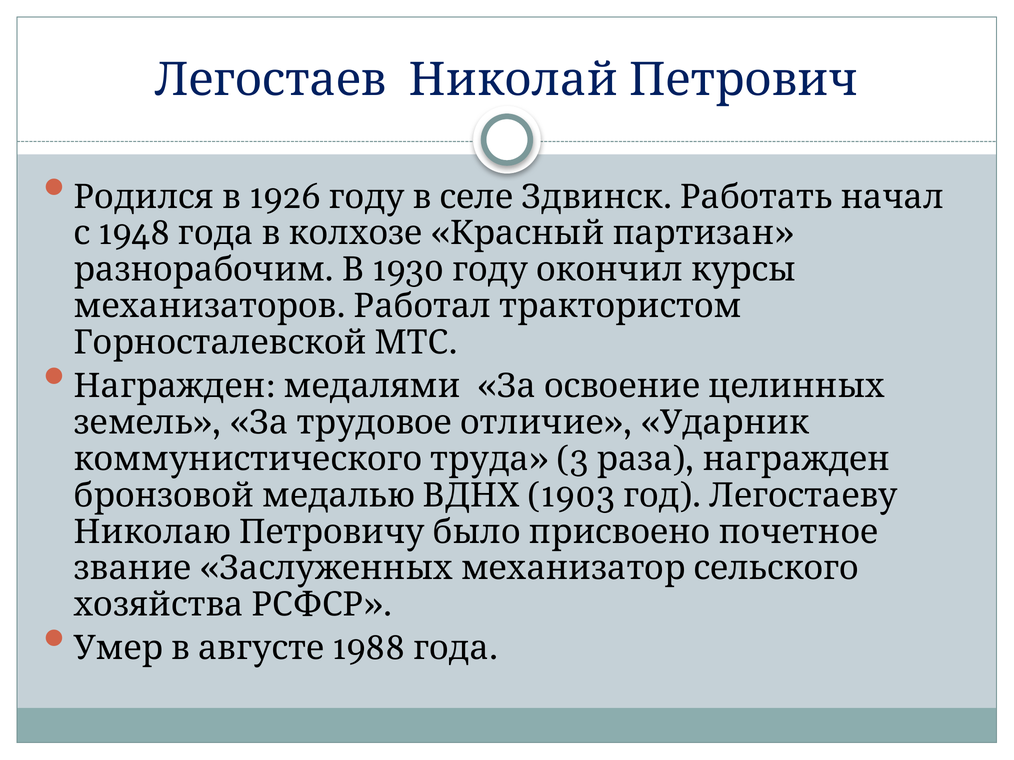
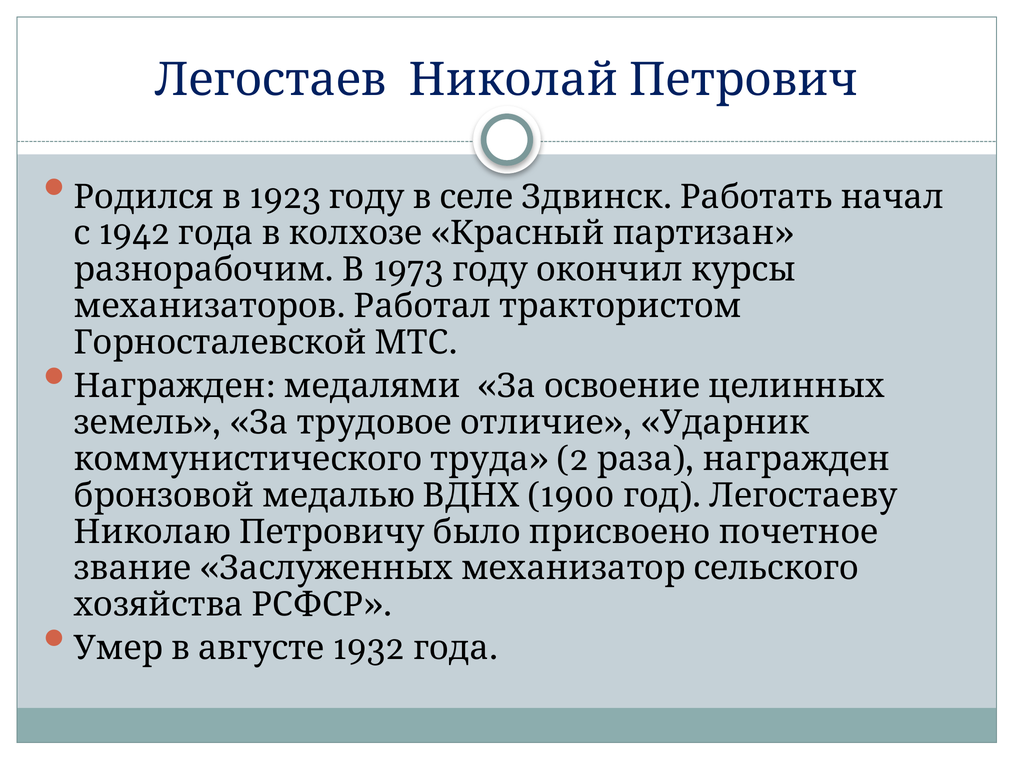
1926: 1926 -> 1923
1948: 1948 -> 1942
1930: 1930 -> 1973
3: 3 -> 2
1903: 1903 -> 1900
1988: 1988 -> 1932
